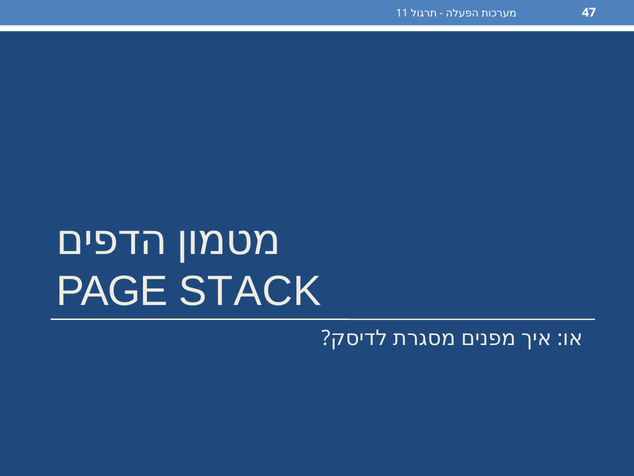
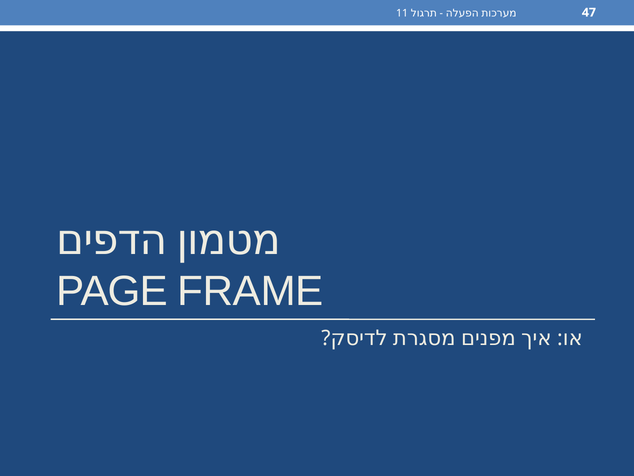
STACK: STACK -> FRAME
